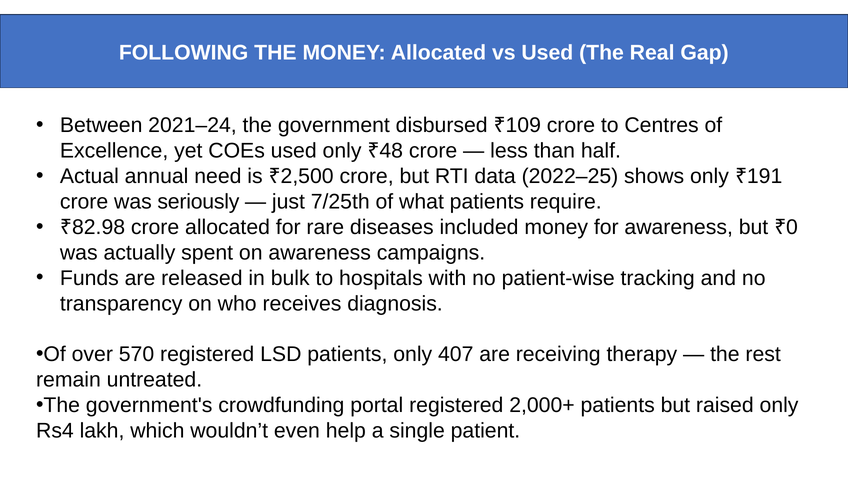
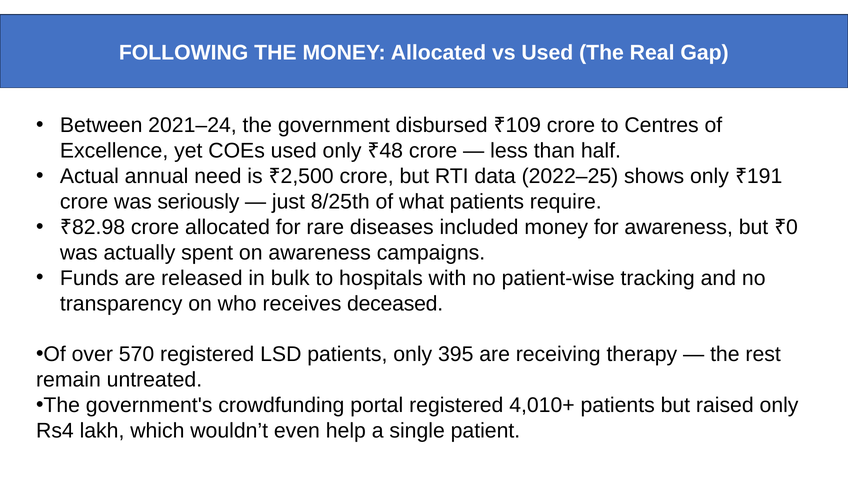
7/25th: 7/25th -> 8/25th
diagnosis: diagnosis -> deceased
407: 407 -> 395
2,000+: 2,000+ -> 4,010+
